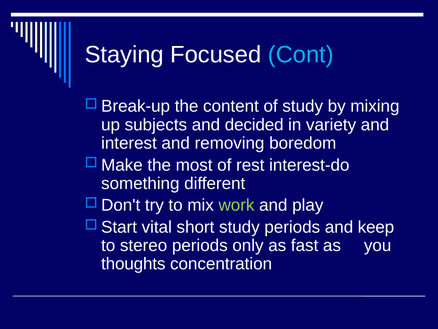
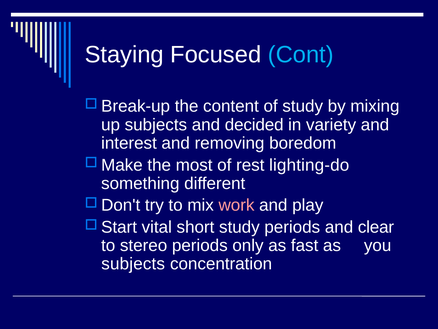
interest-do: interest-do -> lighting-do
work colour: light green -> pink
keep: keep -> clear
thoughts at (133, 264): thoughts -> subjects
